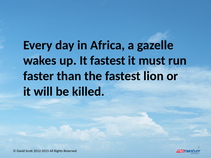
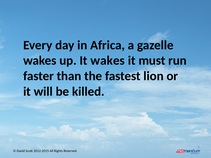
It fastest: fastest -> wakes
